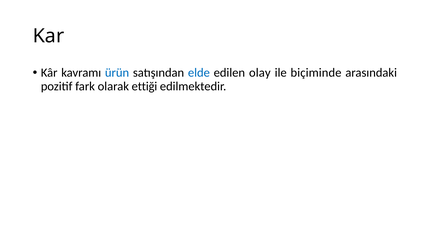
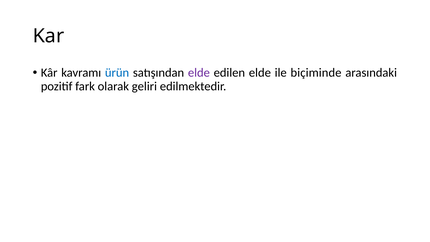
elde at (199, 73) colour: blue -> purple
edilen olay: olay -> elde
ettiği: ettiği -> geliri
